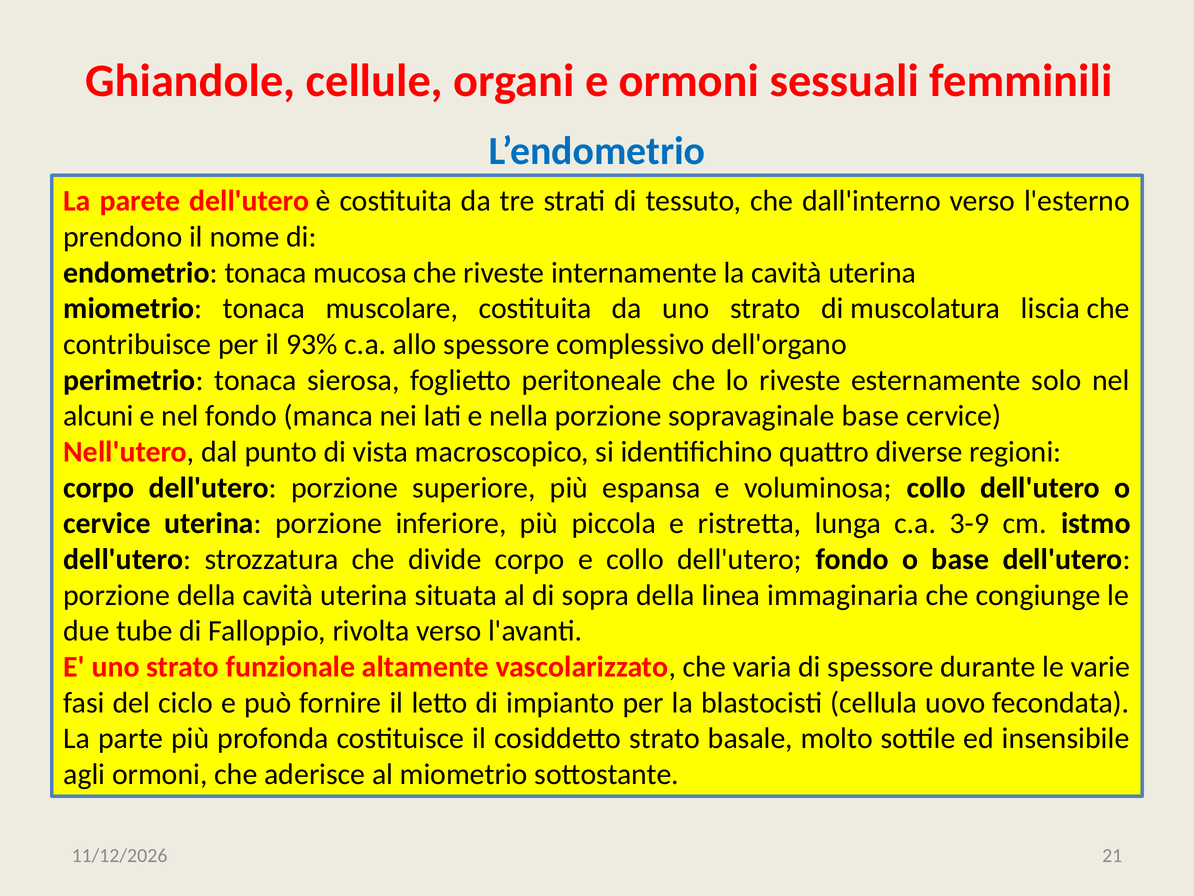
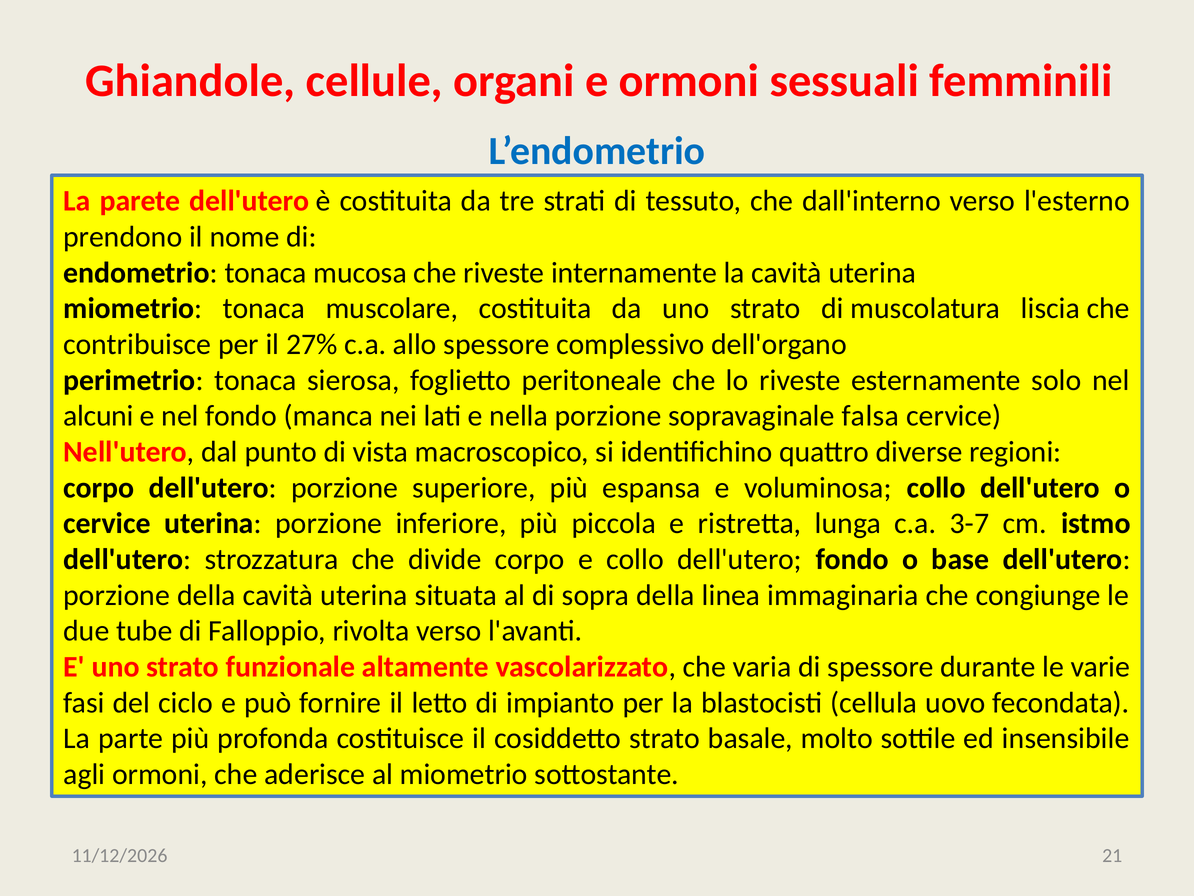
93%: 93% -> 27%
sopravaginale base: base -> falsa
3-9: 3-9 -> 3-7
